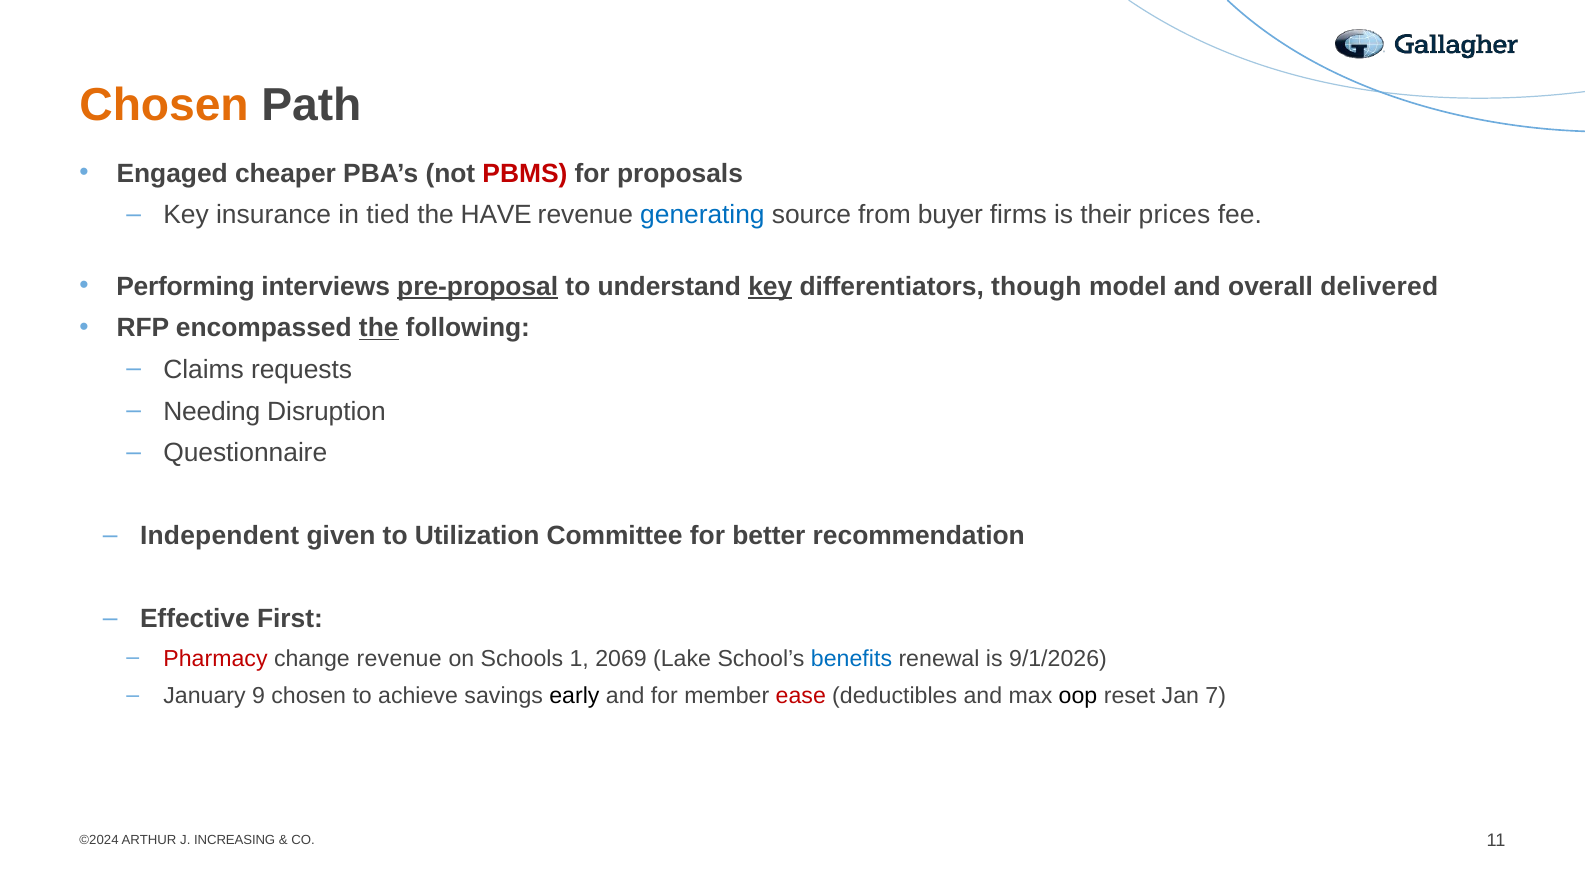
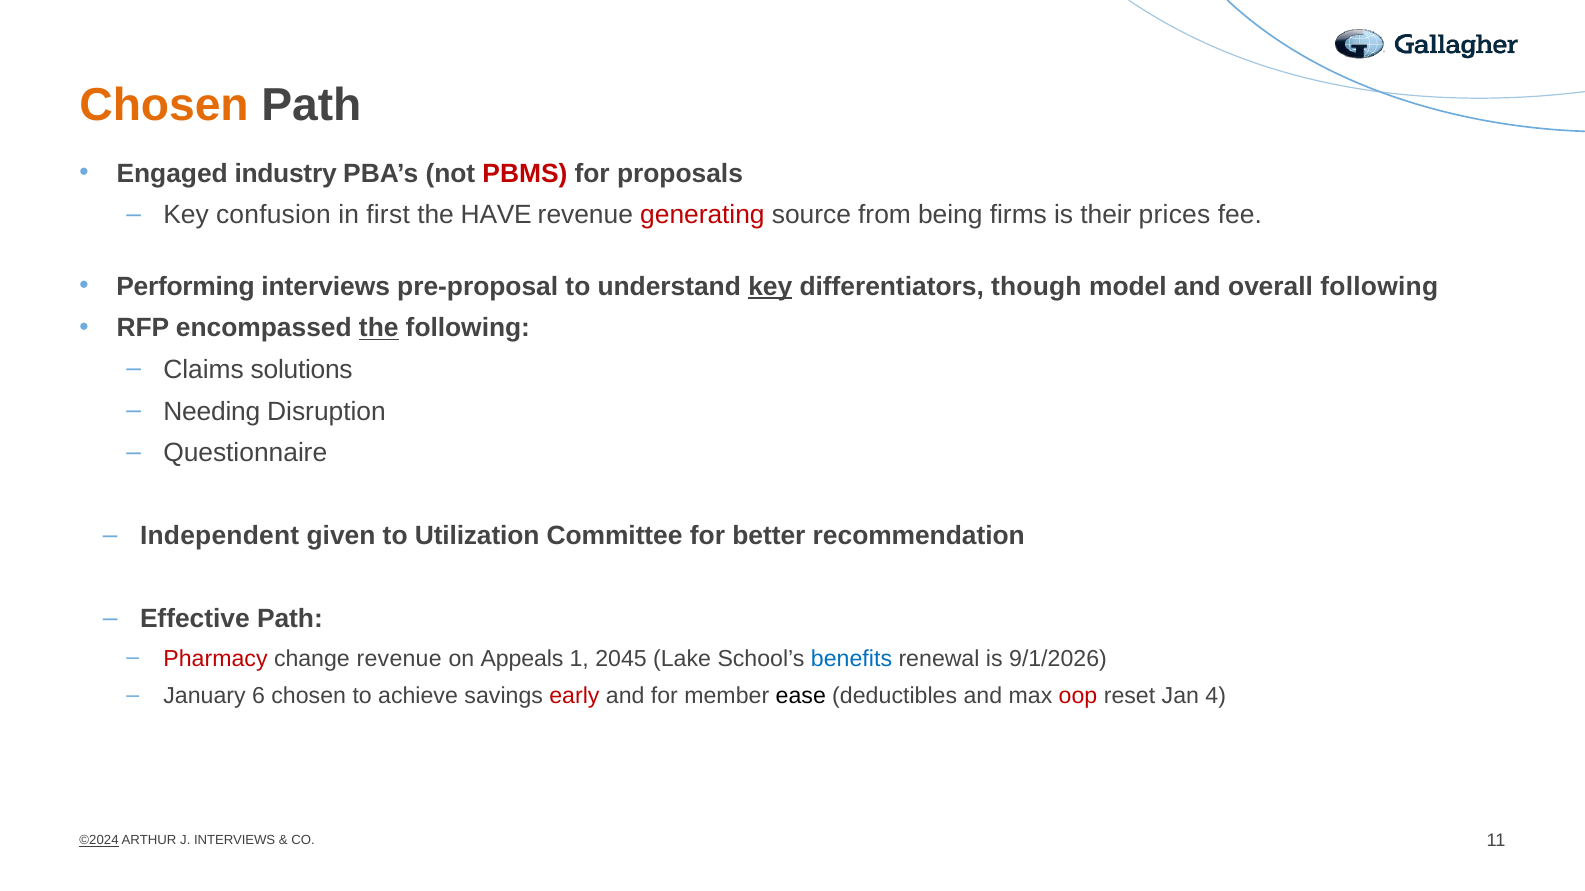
cheaper: cheaper -> industry
insurance: insurance -> confusion
tied: tied -> first
generating colour: blue -> red
buyer: buyer -> being
pre-proposal underline: present -> none
overall delivered: delivered -> following
requests: requests -> solutions
Effective First: First -> Path
Schools: Schools -> Appeals
2069: 2069 -> 2045
9: 9 -> 6
early colour: black -> red
ease colour: red -> black
oop colour: black -> red
7: 7 -> 4
©2024 underline: none -> present
J INCREASING: INCREASING -> INTERVIEWS
